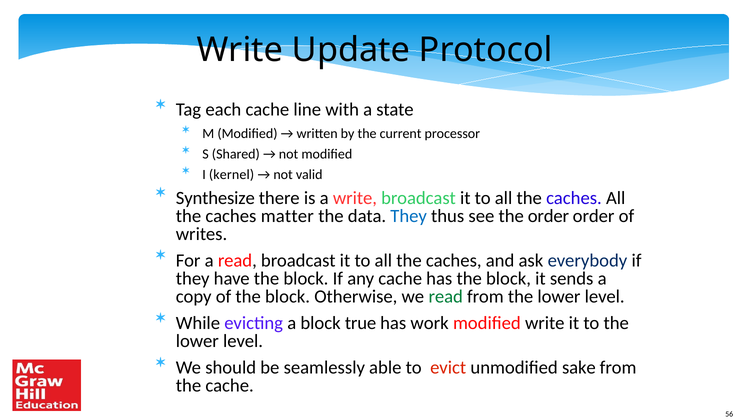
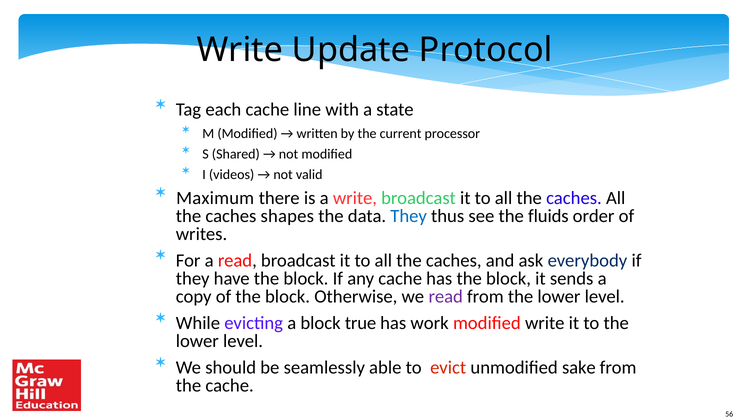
kernel: kernel -> videos
Synthesize: Synthesize -> Maximum
matter: matter -> shapes
the order: order -> fluids
read at (446, 297) colour: green -> purple
